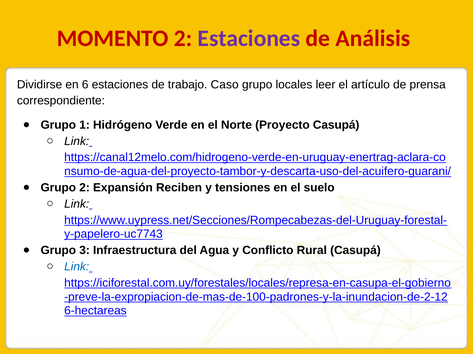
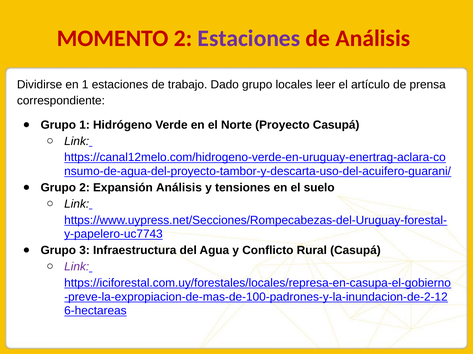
en 6: 6 -> 1
Caso: Caso -> Dado
Expansión Reciben: Reciben -> Análisis
Link at (77, 267) colour: blue -> purple
